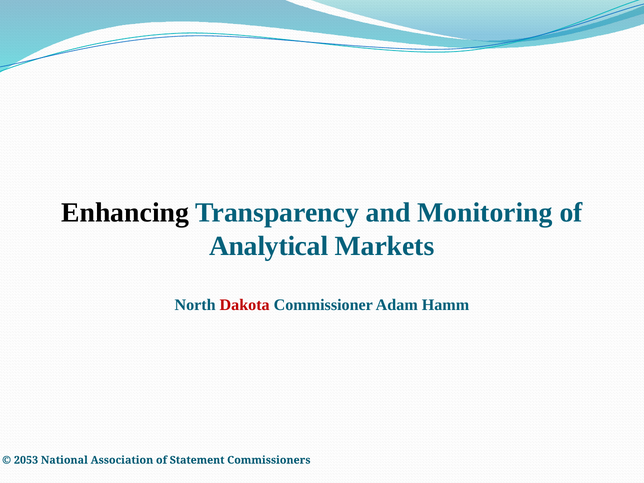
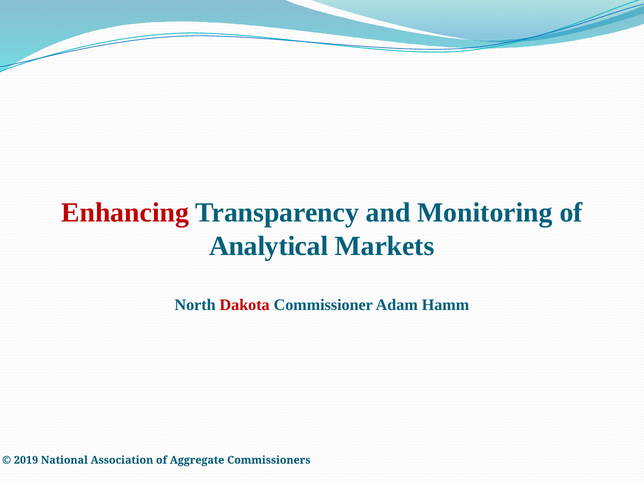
Enhancing colour: black -> red
2053: 2053 -> 2019
Statement: Statement -> Aggregate
